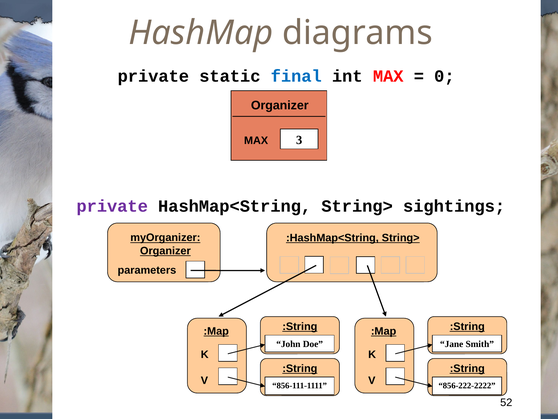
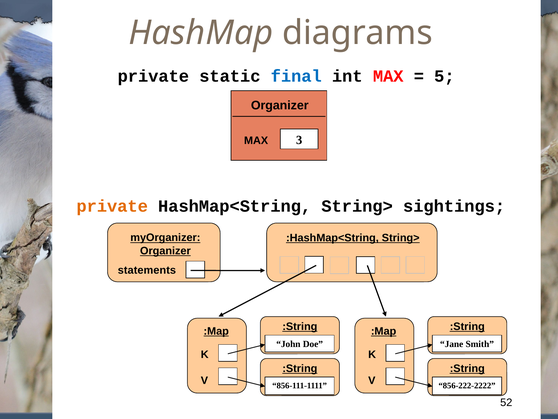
0: 0 -> 5
private at (112, 206) colour: purple -> orange
parameters: parameters -> statements
